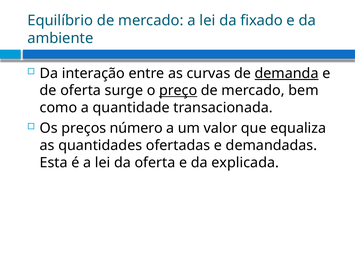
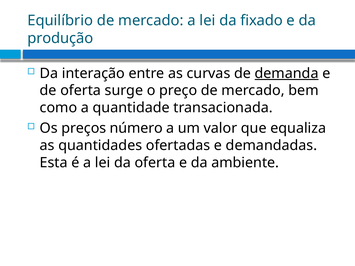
ambiente: ambiente -> produção
preço underline: present -> none
explicada: explicada -> ambiente
